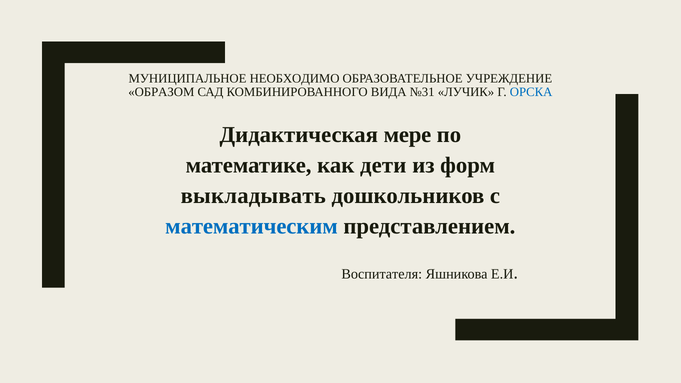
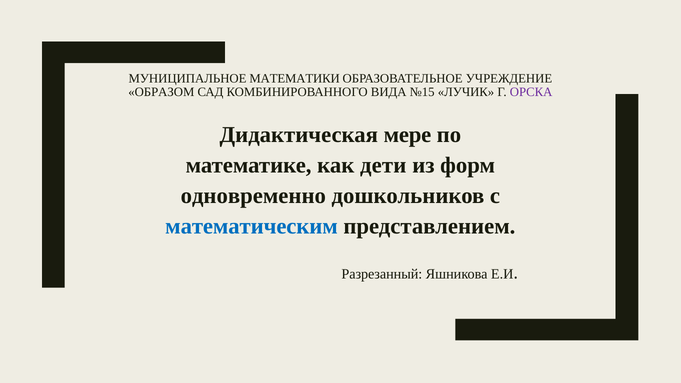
НЕОБХОДИМО: НЕОБХОДИМО -> МАТЕМАТИКИ
№31: №31 -> №15
ОРСКА colour: blue -> purple
выкладывать: выкладывать -> одновременно
Воспитателя: Воспитателя -> Разрезанный
